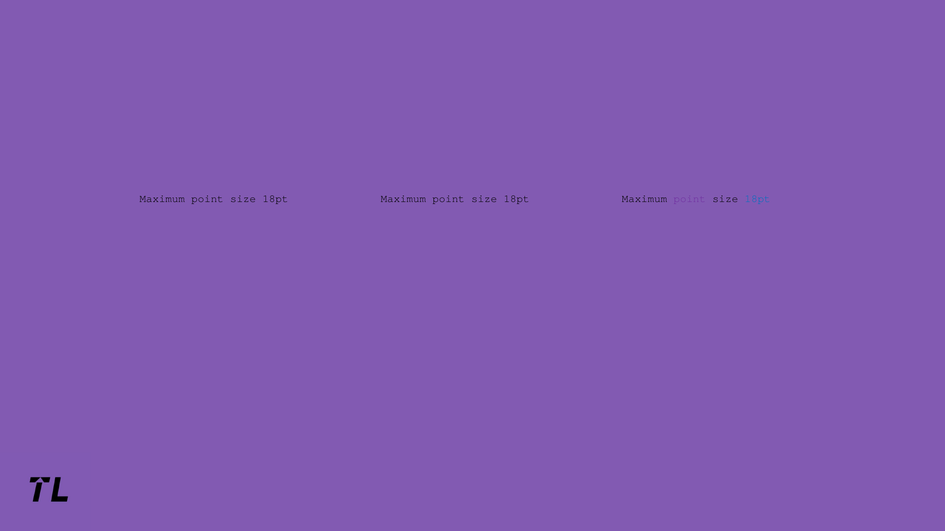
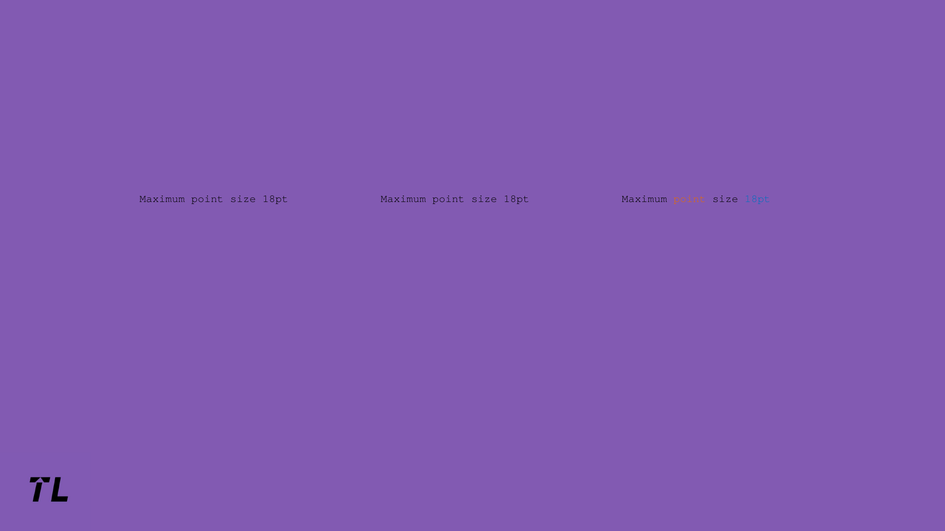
point at (690, 199) colour: purple -> orange
